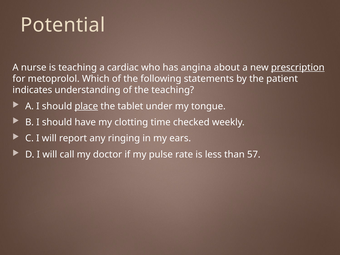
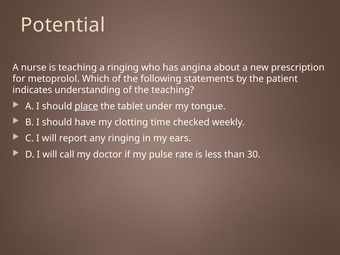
a cardiac: cardiac -> ringing
prescription underline: present -> none
57: 57 -> 30
